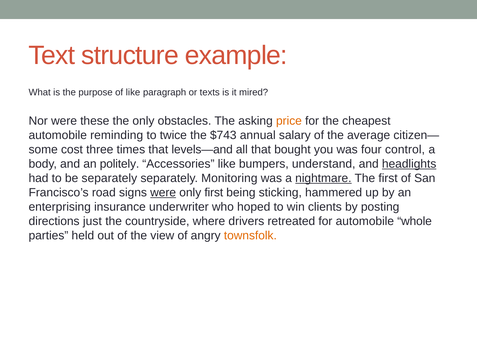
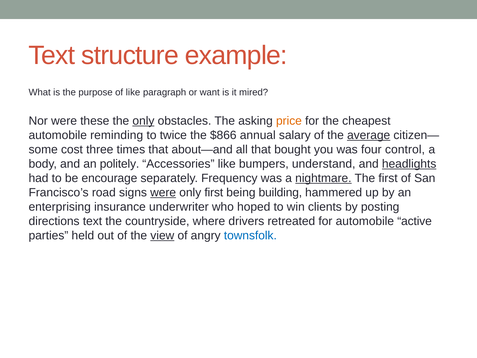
texts: texts -> want
only at (143, 121) underline: none -> present
$743: $743 -> $866
average underline: none -> present
levels—and: levels—and -> about—and
be separately: separately -> encourage
Monitoring: Monitoring -> Frequency
sticking: sticking -> building
directions just: just -> text
whole: whole -> active
view underline: none -> present
townsfolk colour: orange -> blue
